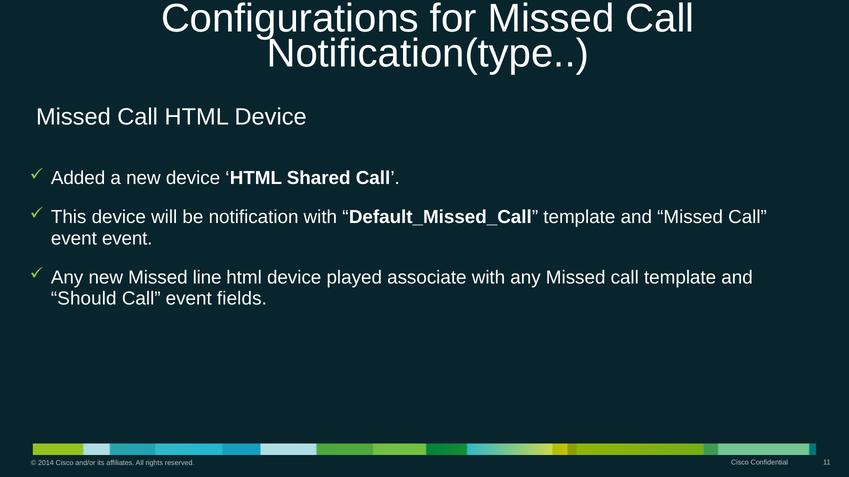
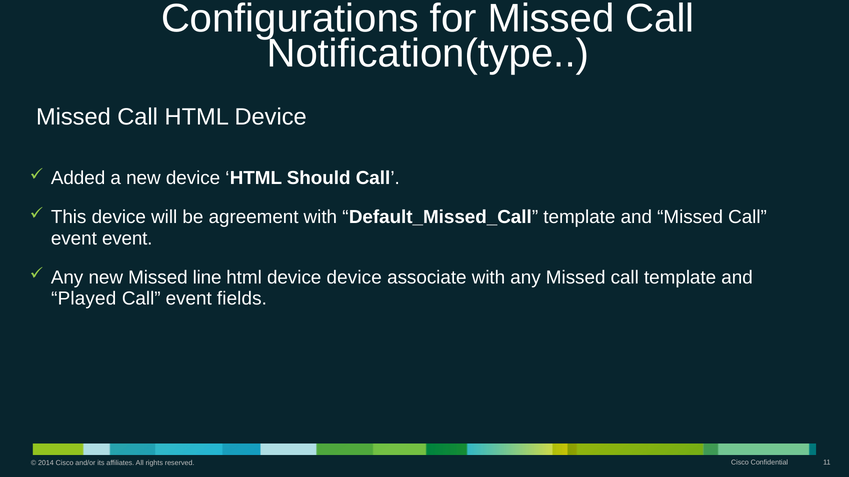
Shared: Shared -> Should
notification: notification -> agreement
device played: played -> device
Should: Should -> Played
